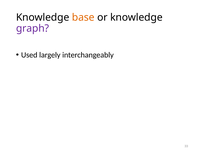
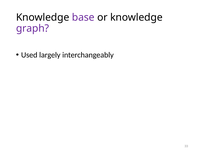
base colour: orange -> purple
